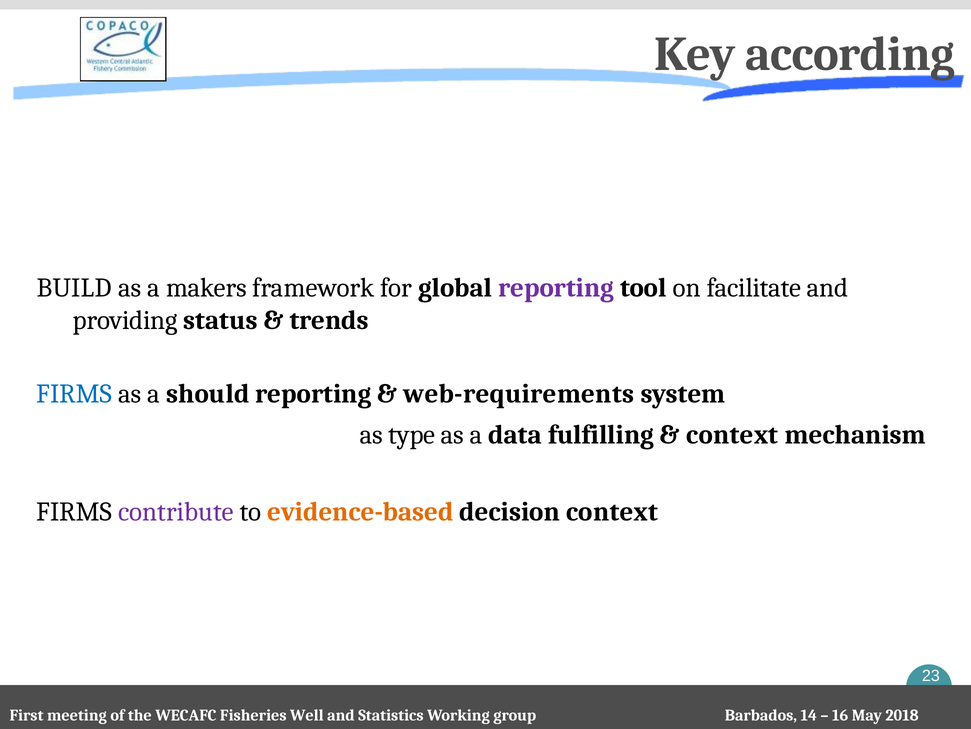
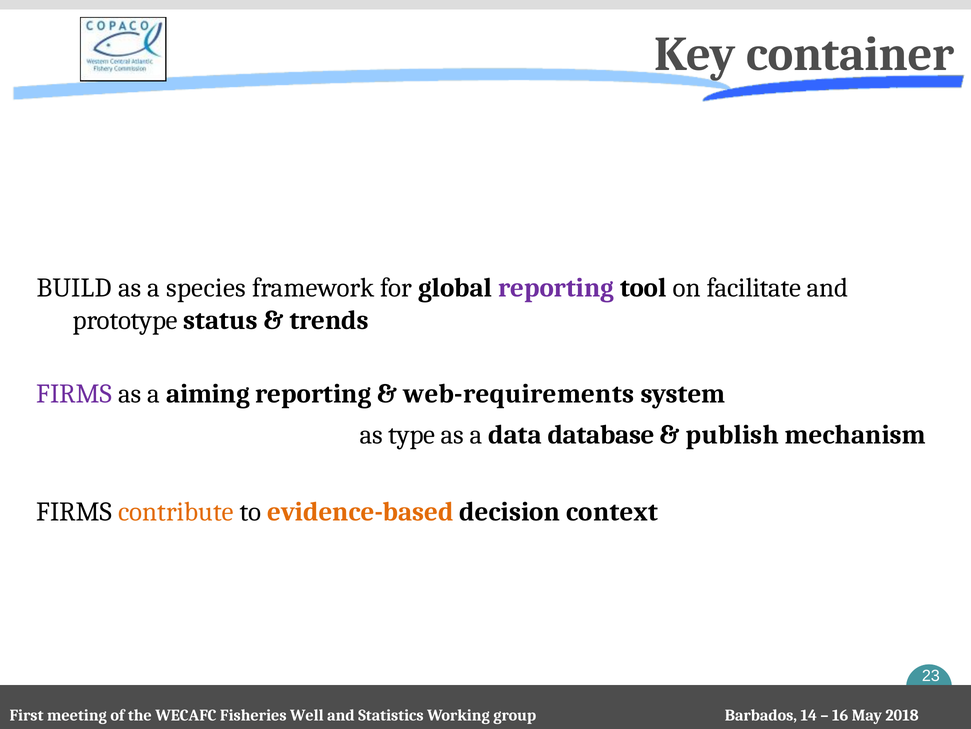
according: according -> container
makers: makers -> species
providing: providing -> prototype
FIRMS at (74, 394) colour: blue -> purple
should: should -> aiming
fulfilling: fulfilling -> database
context at (732, 435): context -> publish
contribute colour: purple -> orange
